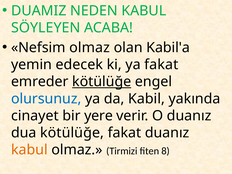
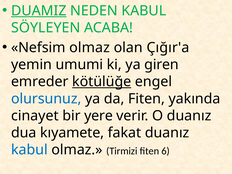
DUAMIZ underline: none -> present
Kabil'a: Kabil'a -> Çığır'a
edecek: edecek -> umumi
ya fakat: fakat -> giren
da Kabil: Kabil -> Fiten
dua kötülüğe: kötülüğe -> kıyamete
kabul at (29, 150) colour: orange -> blue
8: 8 -> 6
